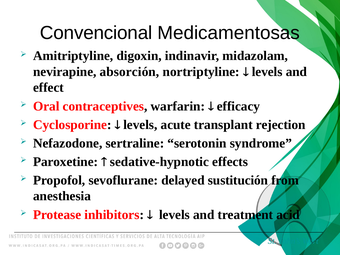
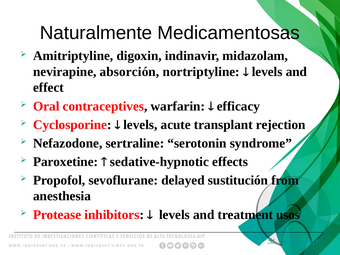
Convencional: Convencional -> Naturalmente
acid: acid -> usos
